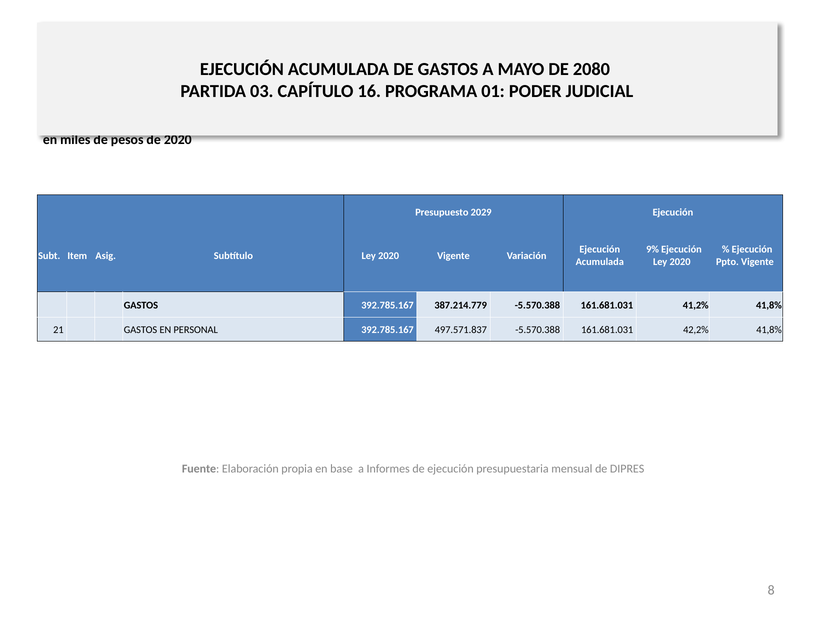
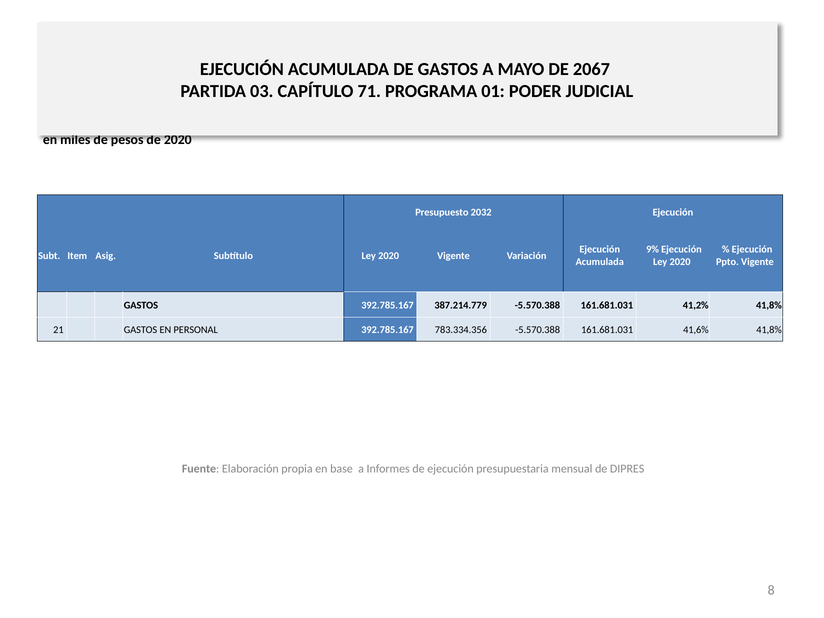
2080: 2080 -> 2067
16: 16 -> 71
2029: 2029 -> 2032
497.571.837: 497.571.837 -> 783.334.356
42,2%: 42,2% -> 41,6%
